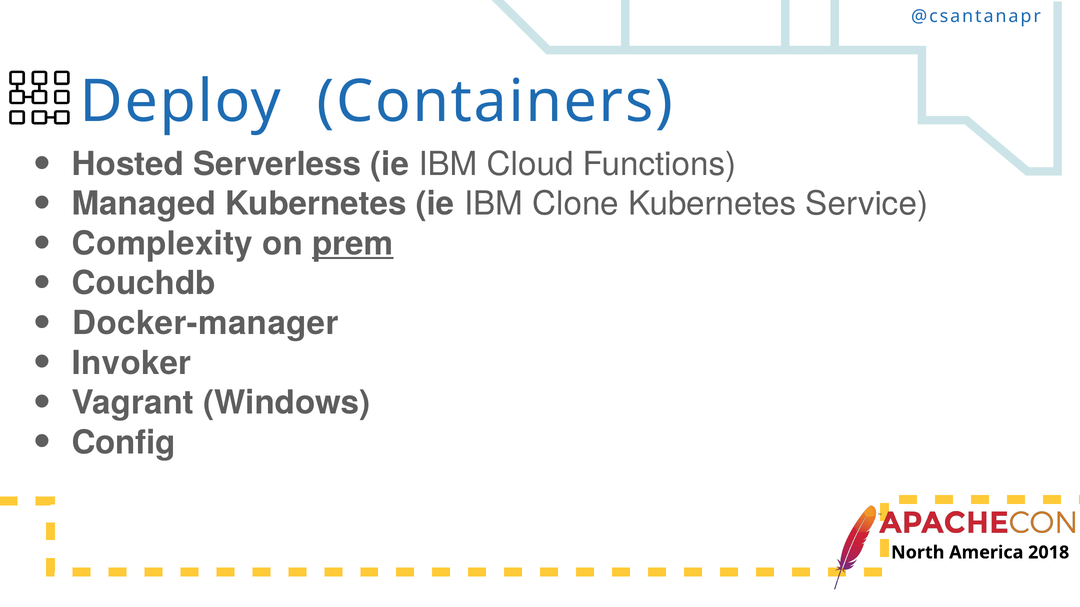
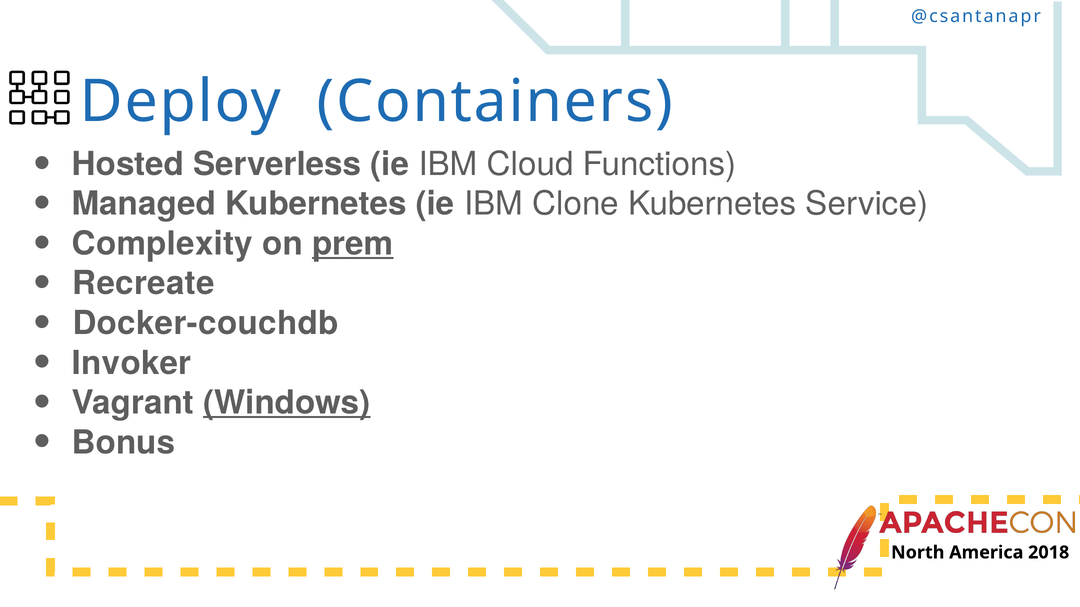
Couchdb: Couchdb -> Recreate
Docker-manager: Docker-manager -> Docker-couchdb
Windows underline: none -> present
Config: Config -> Bonus
